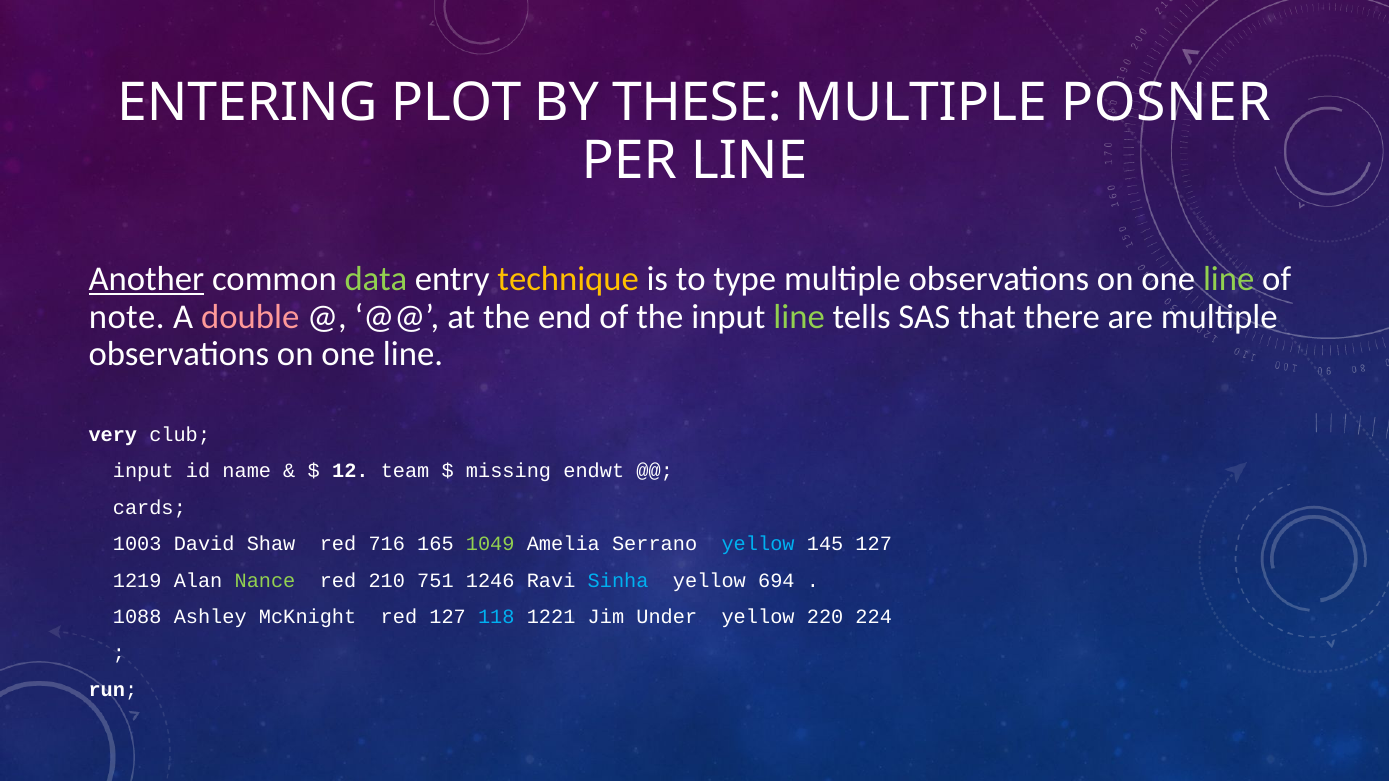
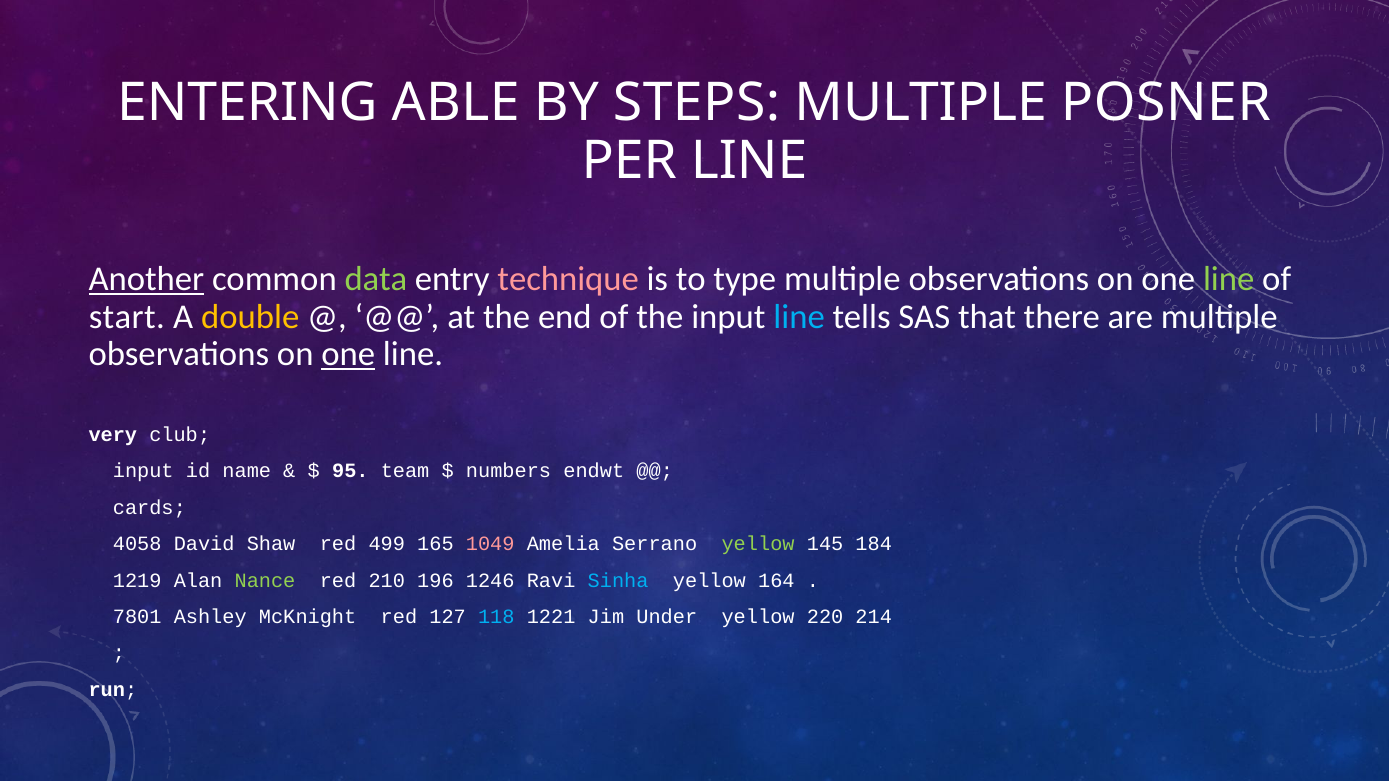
PLOT: PLOT -> ABLE
THESE: THESE -> STEPS
technique colour: yellow -> pink
note: note -> start
double colour: pink -> yellow
line at (799, 317) colour: light green -> light blue
one at (348, 354) underline: none -> present
12: 12 -> 95
missing: missing -> numbers
1003: 1003 -> 4058
716: 716 -> 499
1049 colour: light green -> pink
yellow at (758, 544) colour: light blue -> light green
145 127: 127 -> 184
751: 751 -> 196
694: 694 -> 164
1088: 1088 -> 7801
224: 224 -> 214
